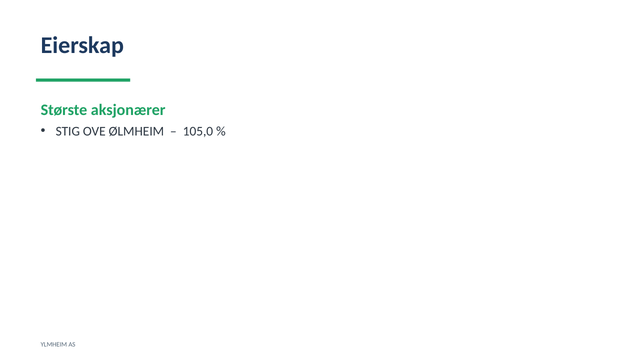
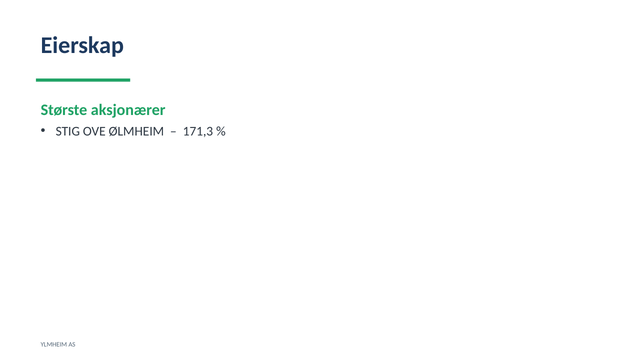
105,0: 105,0 -> 171,3
